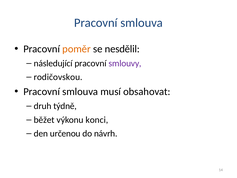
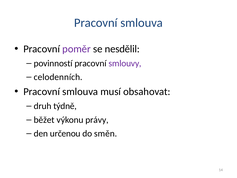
poměr colour: orange -> purple
následující: následující -> povinností
rodičovskou: rodičovskou -> celodenních
konci: konci -> právy
návrh: návrh -> směn
